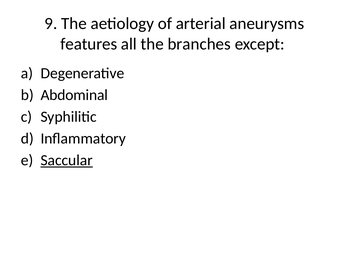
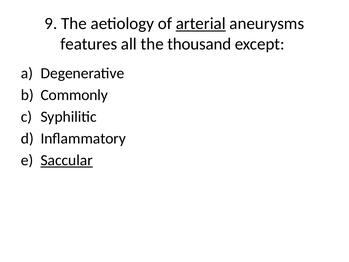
arterial underline: none -> present
branches: branches -> thousand
Abdominal: Abdominal -> Commonly
